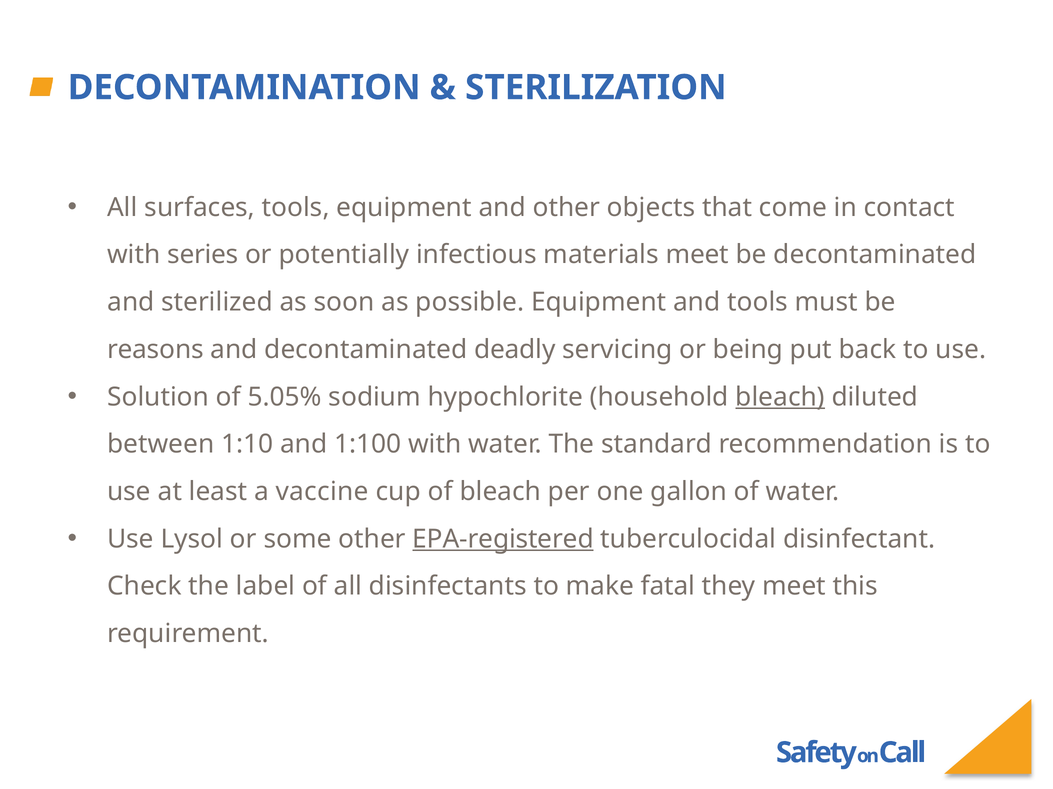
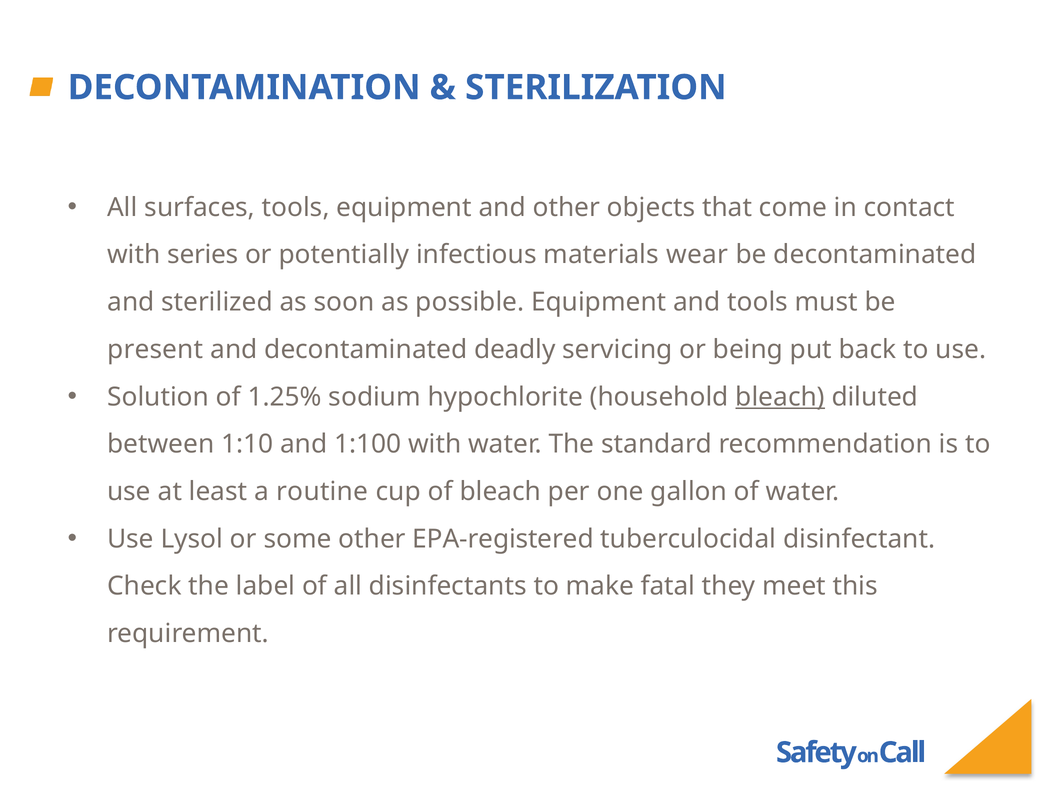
materials meet: meet -> wear
reasons: reasons -> present
5.05%: 5.05% -> 1.25%
vaccine: vaccine -> routine
EPA-registered underline: present -> none
